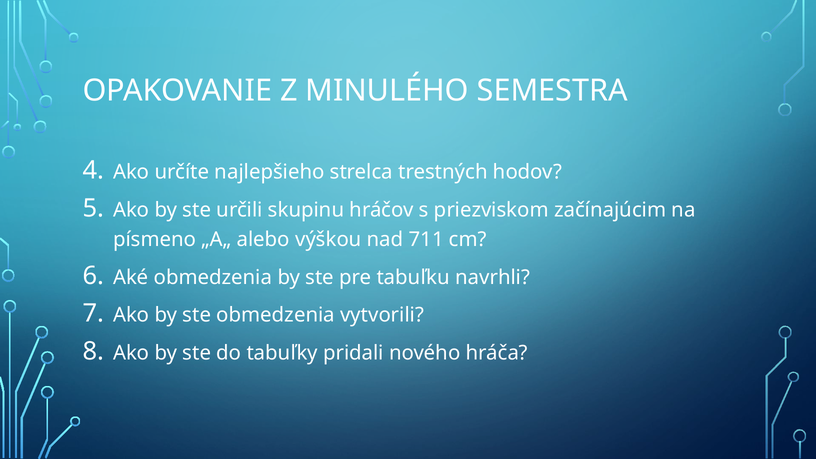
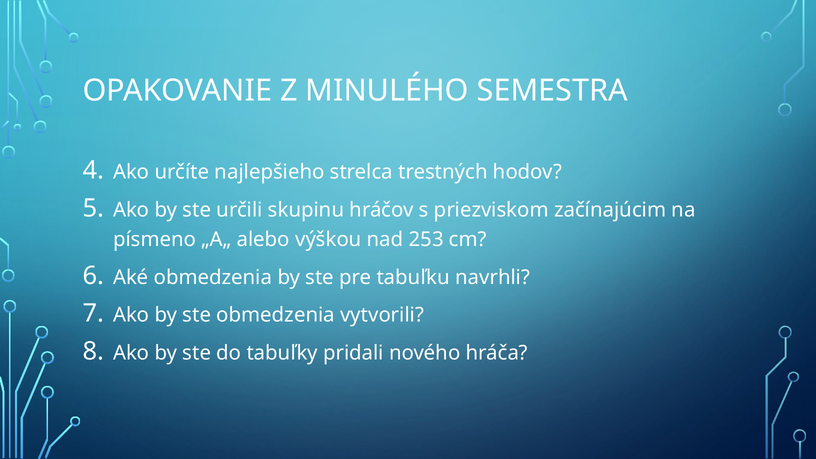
711: 711 -> 253
